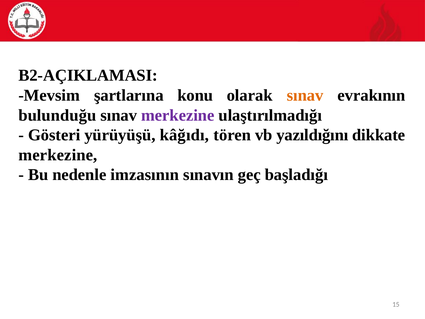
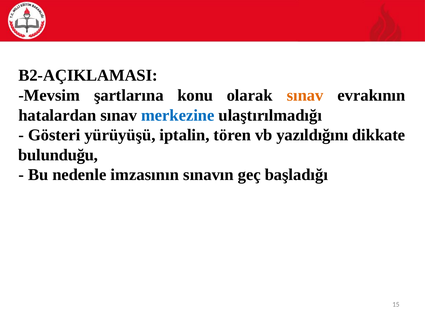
bulunduğu: bulunduğu -> hatalardan
merkezine at (178, 115) colour: purple -> blue
kâğıdı: kâğıdı -> iptalin
merkezine at (58, 155): merkezine -> bulunduğu
